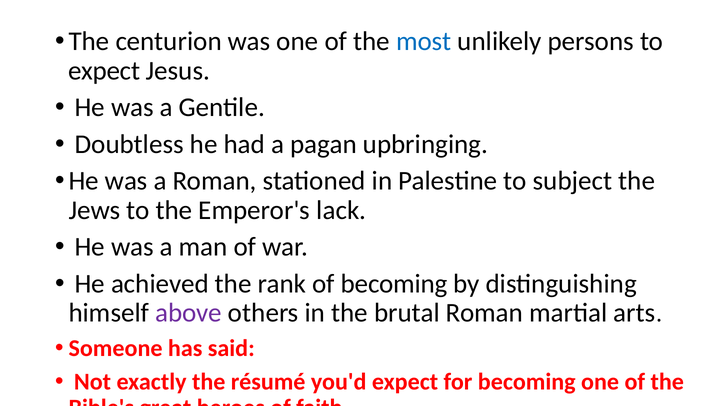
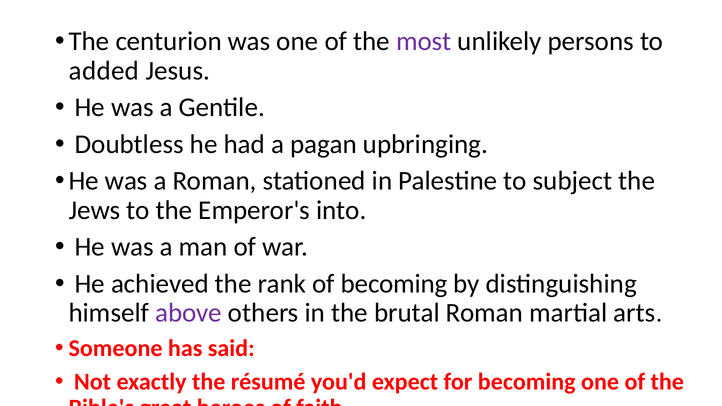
most colour: blue -> purple
expect at (104, 71): expect -> added
lack: lack -> into
